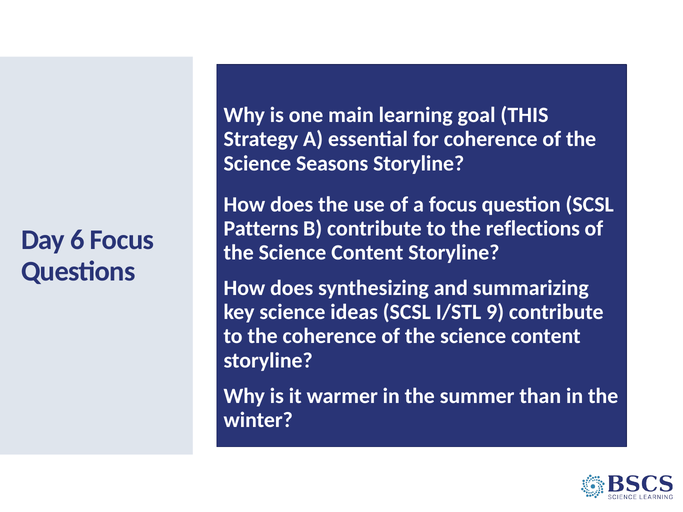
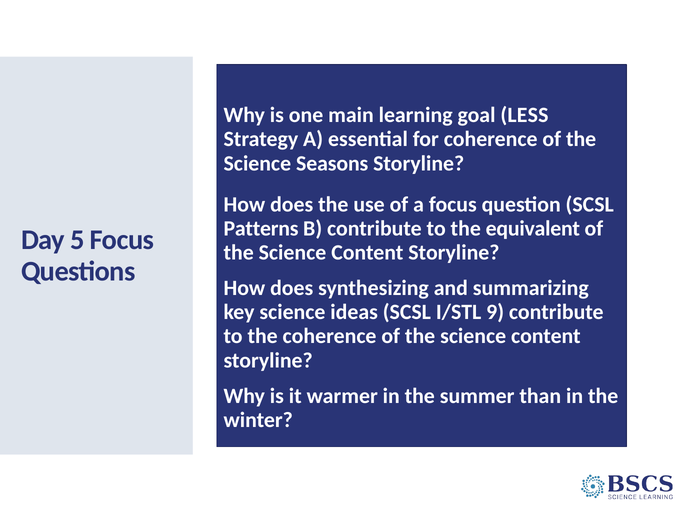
THIS: THIS -> LESS
reflections: reflections -> equivalent
6: 6 -> 5
